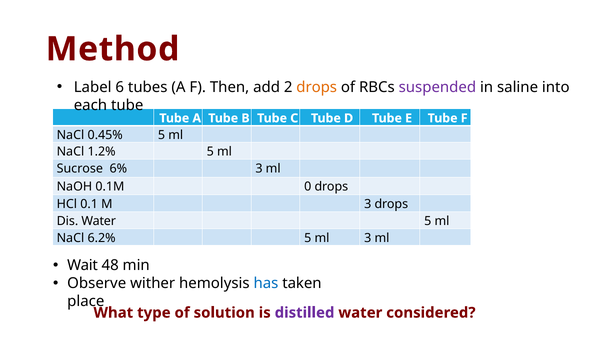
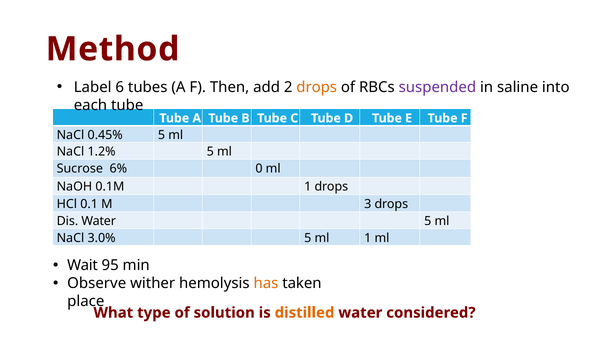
6% 3: 3 -> 0
0.1M 0: 0 -> 1
6.2%: 6.2% -> 3.0%
ml 3: 3 -> 1
48: 48 -> 95
has colour: blue -> orange
distilled colour: purple -> orange
